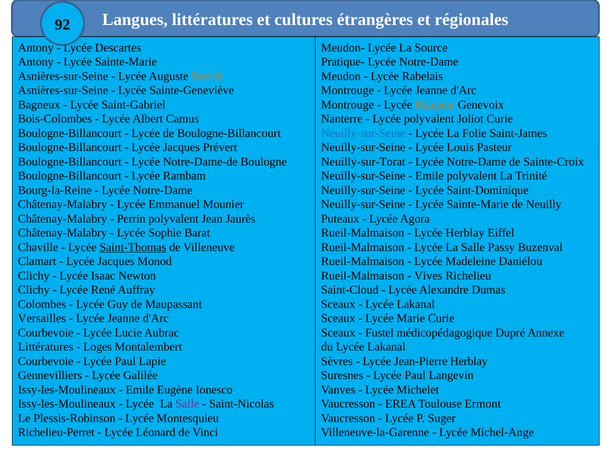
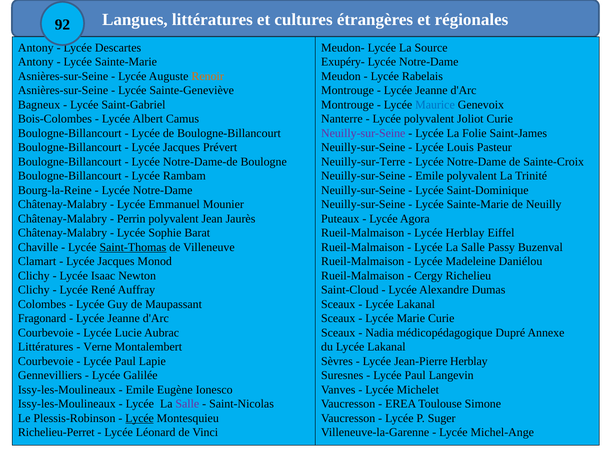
Pratique-: Pratique- -> Exupéry-
Maurice colour: orange -> blue
Neuilly-sur-Seine at (363, 133) colour: blue -> purple
Neuilly-sur-Torat: Neuilly-sur-Torat -> Neuilly-sur-Terre
Vives: Vives -> Cergy
Versailles: Versailles -> Fragonard
Fustel: Fustel -> Nadia
Loges: Loges -> Verne
Ermont: Ermont -> Simone
Lycée at (140, 419) underline: none -> present
